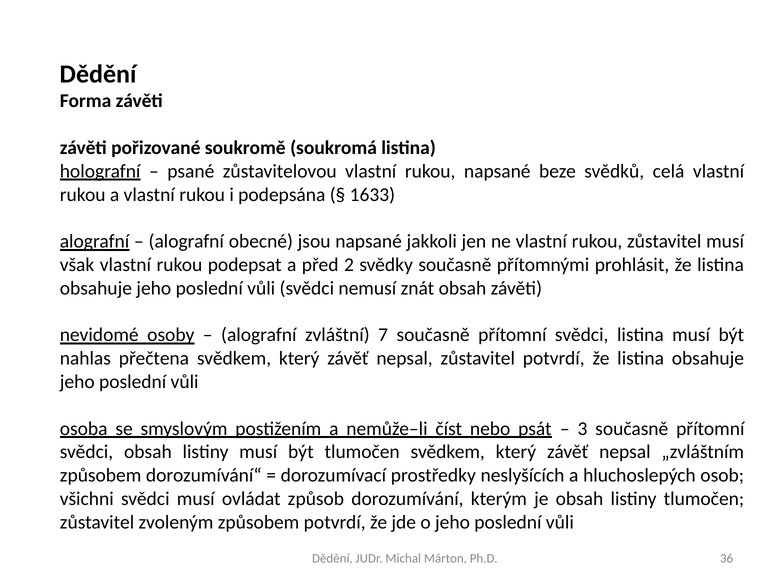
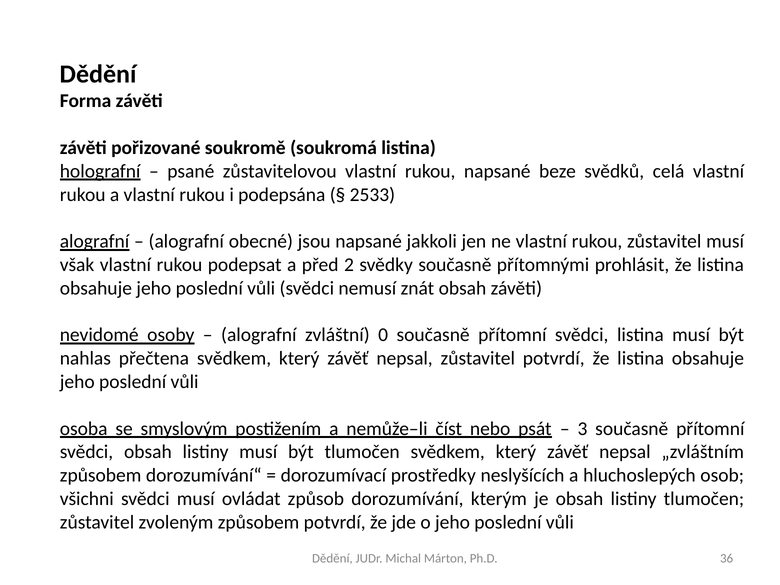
1633: 1633 -> 2533
7: 7 -> 0
